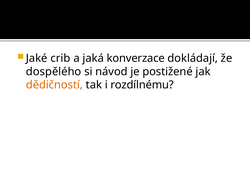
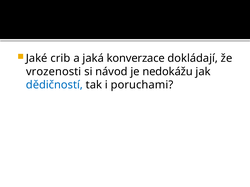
dospělého: dospělého -> vrozenosti
postižené: postižené -> nedokážu
dědičností colour: orange -> blue
rozdílnému: rozdílnému -> poruchami
